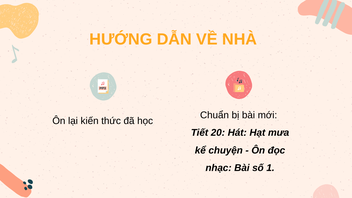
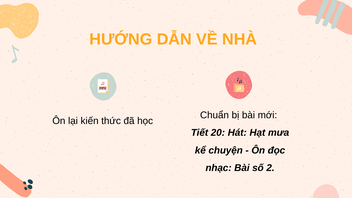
1: 1 -> 2
